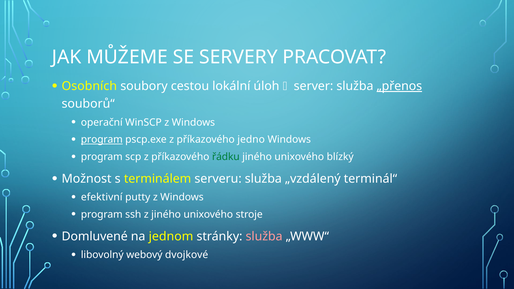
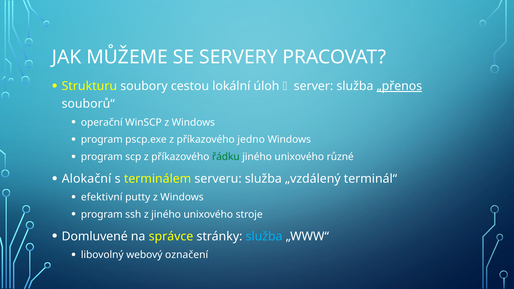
Osobních: Osobních -> Strukturu
program at (102, 140) underline: present -> none
blízký: blízký -> různé
Možnost: Možnost -> Alokační
jednom: jednom -> správce
služba at (264, 237) colour: pink -> light blue
dvojkové: dvojkové -> označení
